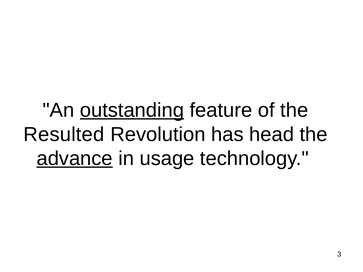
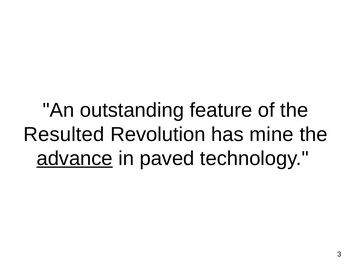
outstanding underline: present -> none
head: head -> mine
usage: usage -> paved
